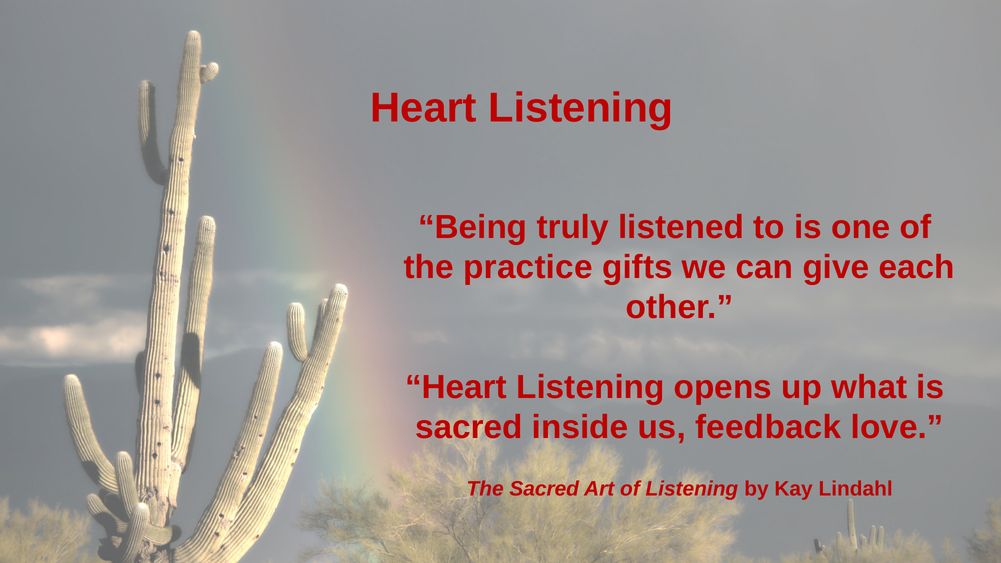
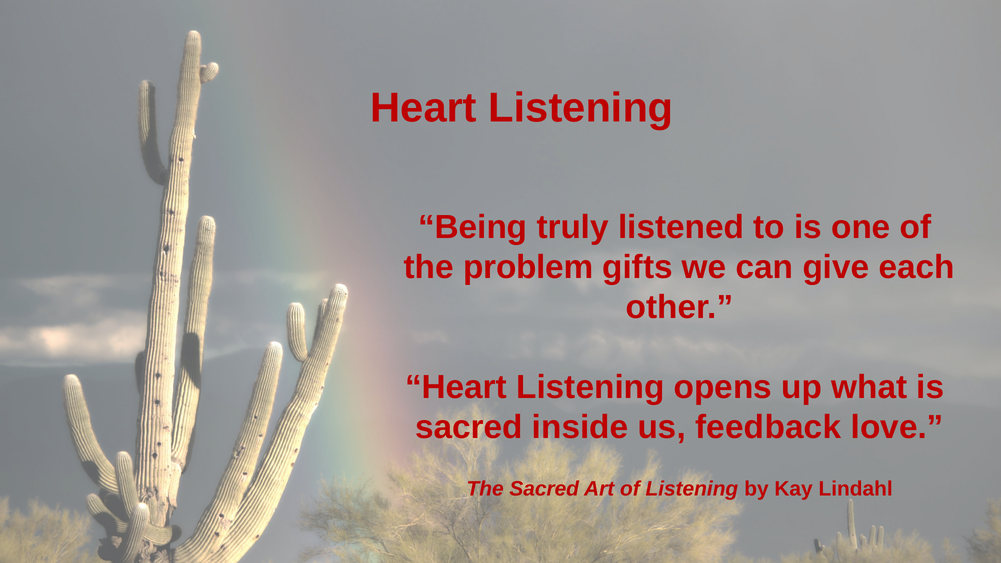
practice: practice -> problem
